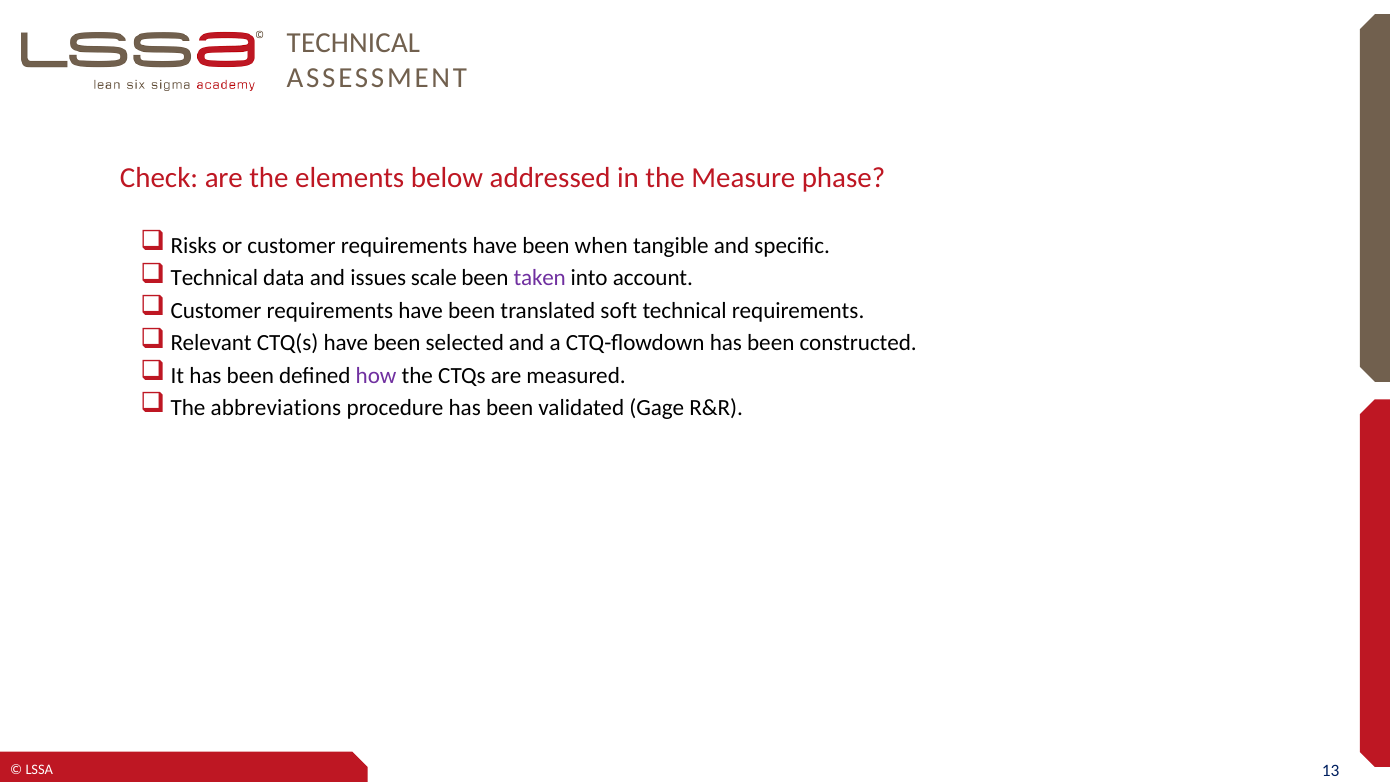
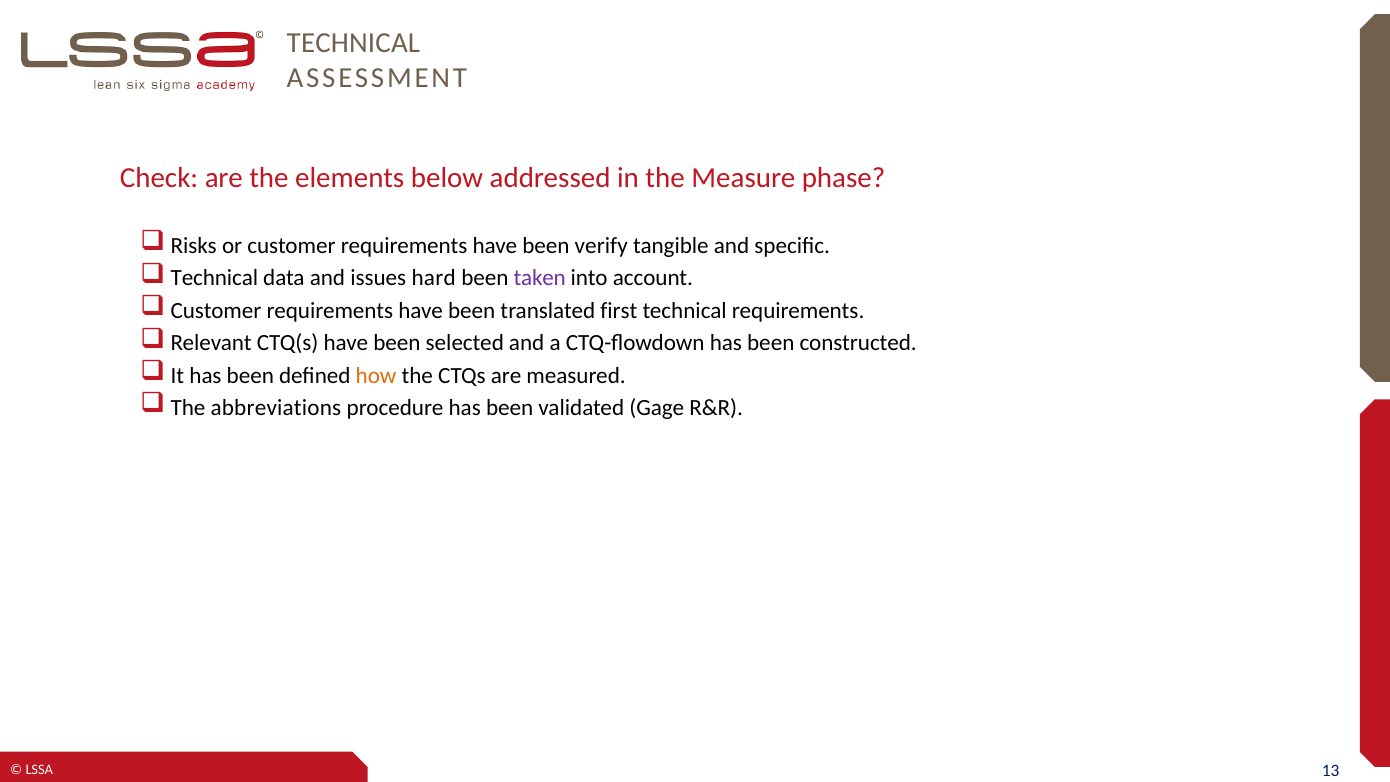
when: when -> verify
scale: scale -> hard
soft: soft -> first
how colour: purple -> orange
